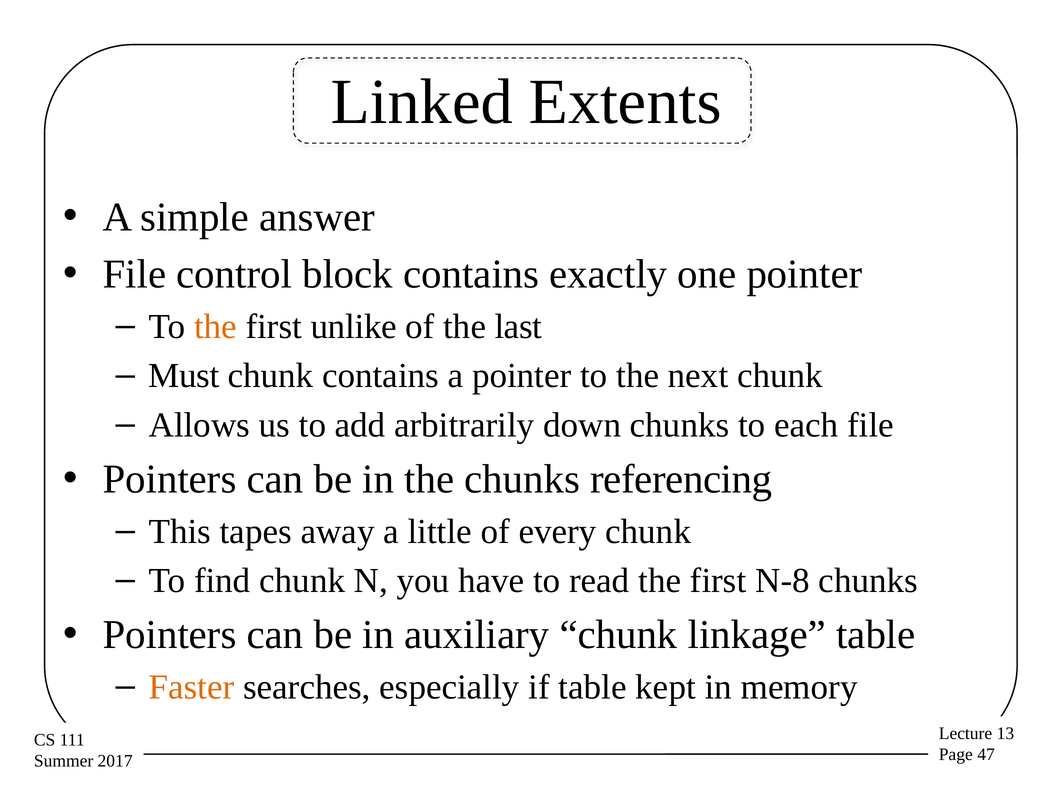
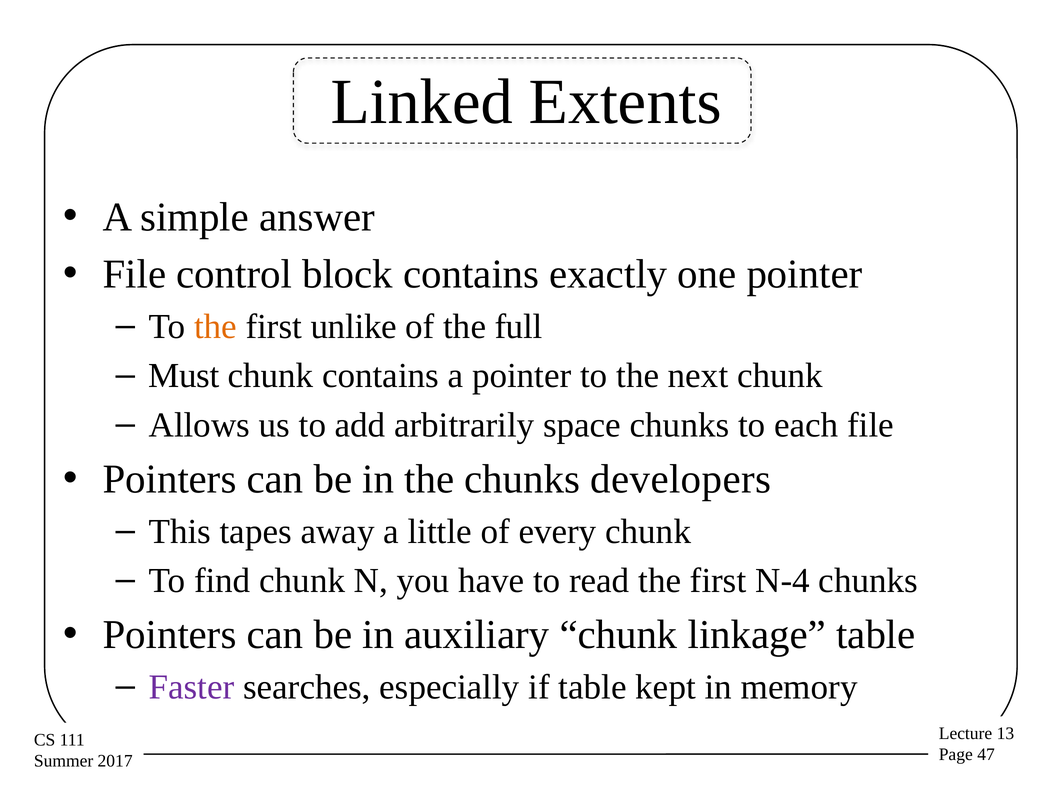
last: last -> full
down: down -> space
referencing: referencing -> developers
N-8: N-8 -> N-4
Faster colour: orange -> purple
